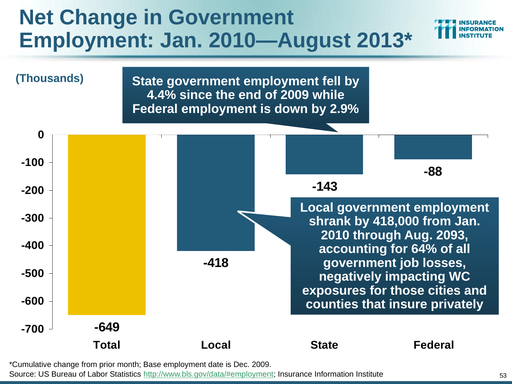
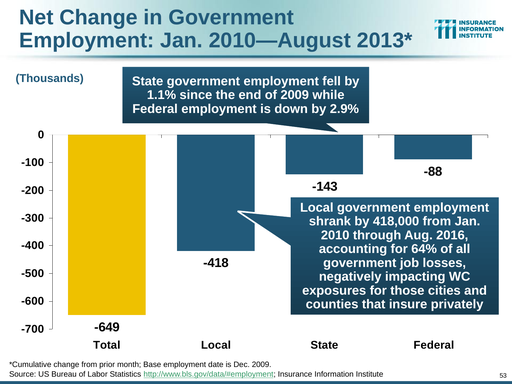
4.4%: 4.4% -> 1.1%
2093: 2093 -> 2016
